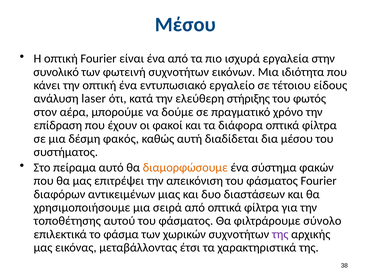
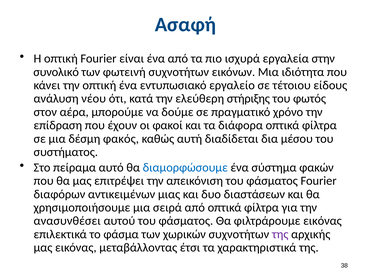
Μέσου at (185, 25): Μέσου -> Ασαφή
laser: laser -> νέου
διαμορφώσουμε colour: orange -> blue
τοποθέτησης: τοποθέτησης -> ανασυνθέσει
φιλτράρουμε σύνολο: σύνολο -> εικόνας
